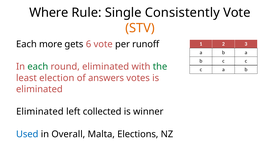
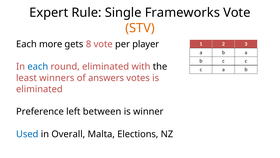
Where: Where -> Expert
Consistently: Consistently -> Frameworks
6: 6 -> 8
runoff: runoff -> player
each at (38, 66) colour: green -> blue
the colour: green -> black
election: election -> winners
Eliminated at (40, 111): Eliminated -> Preference
collected: collected -> between
